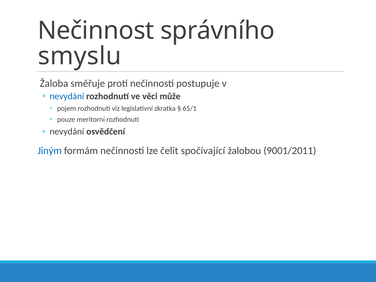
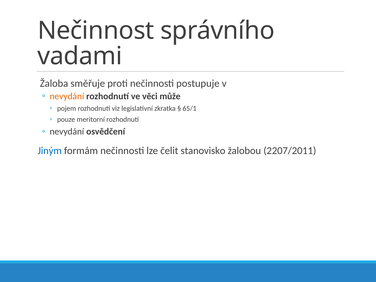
smyslu: smyslu -> vadami
nevydání at (67, 96) colour: blue -> orange
spočívající: spočívající -> stanovisko
9001/2011: 9001/2011 -> 2207/2011
